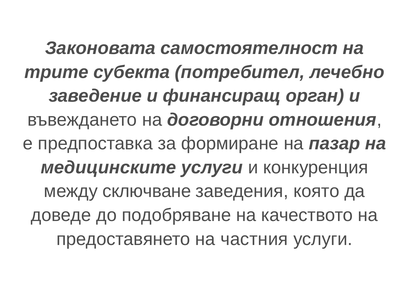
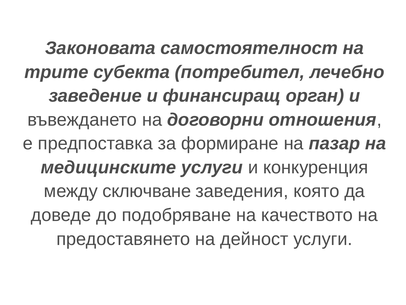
частния: частния -> дейност
